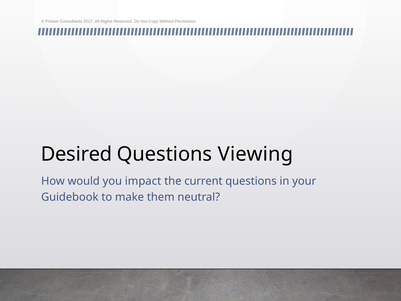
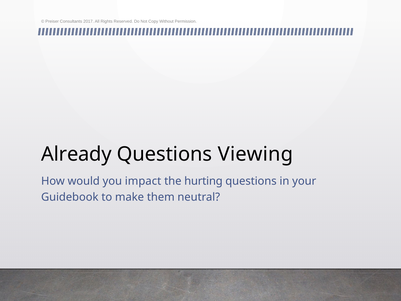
Desired: Desired -> Already
current: current -> hurting
